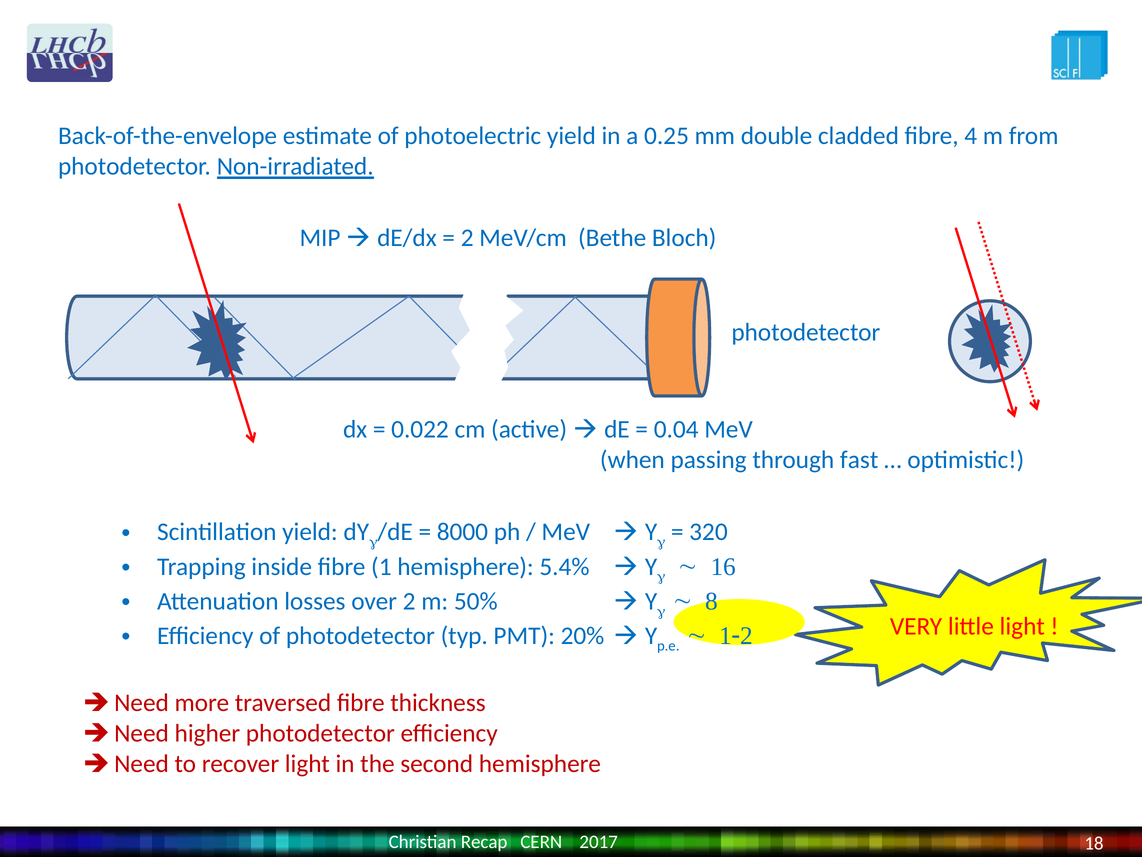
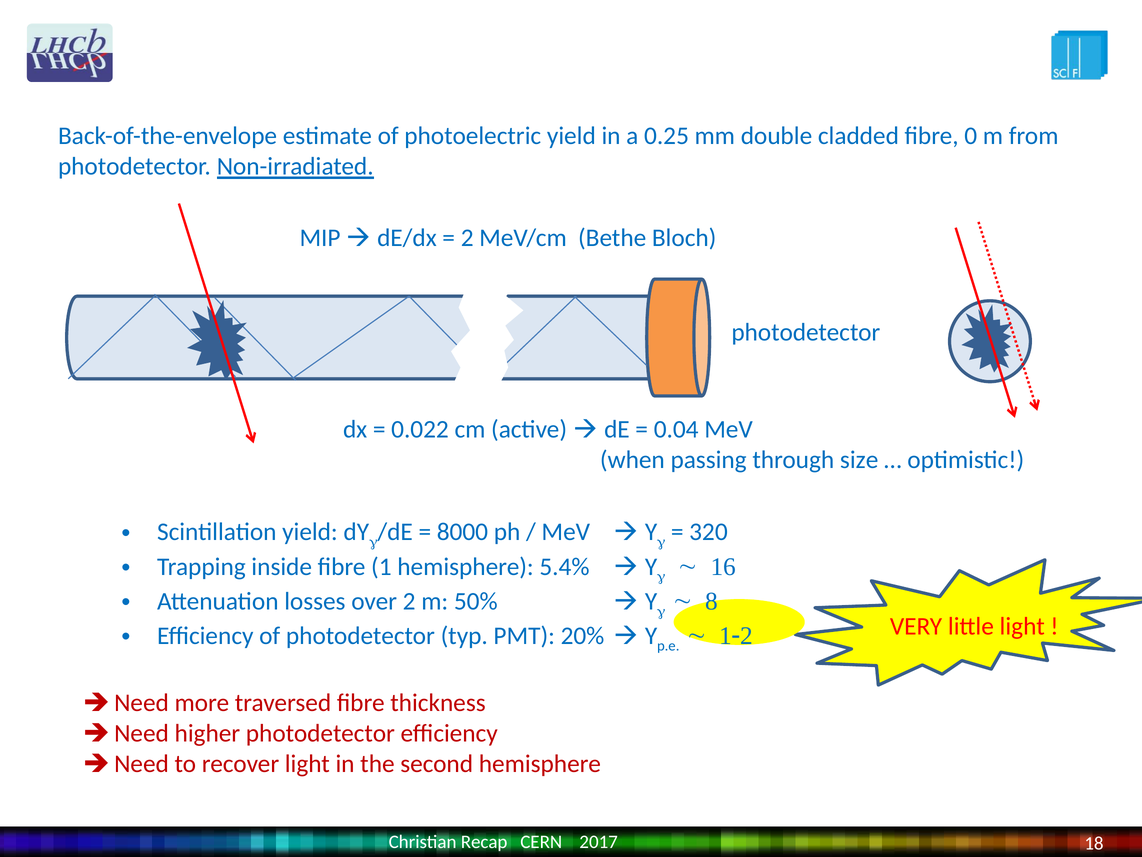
4: 4 -> 0
fast: fast -> size
